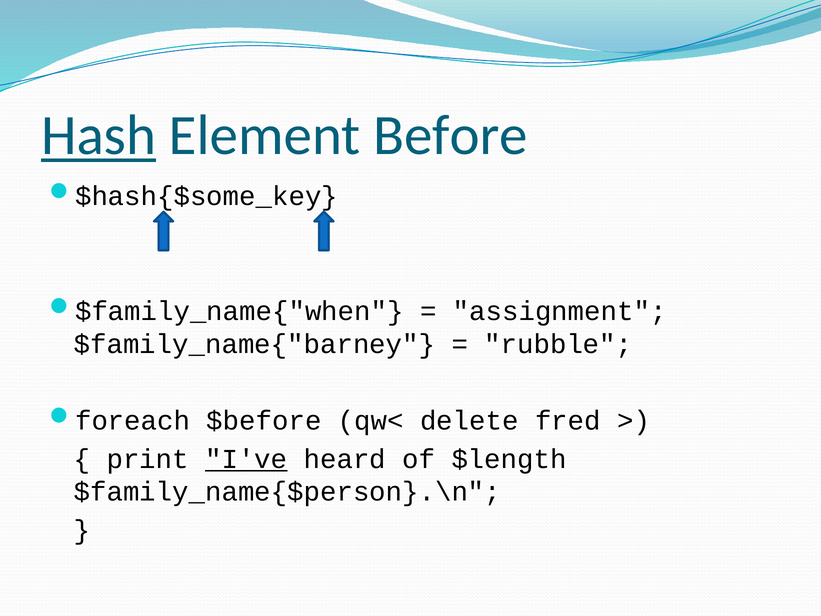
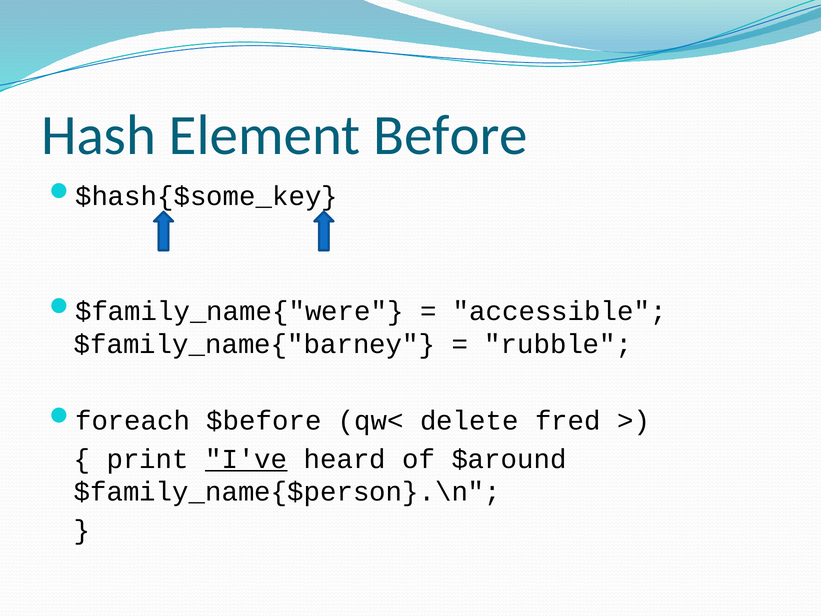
Hash underline: present -> none
$family_name{"when: $family_name{"when -> $family_name{"were
assignment: assignment -> accessible
$length: $length -> $around
